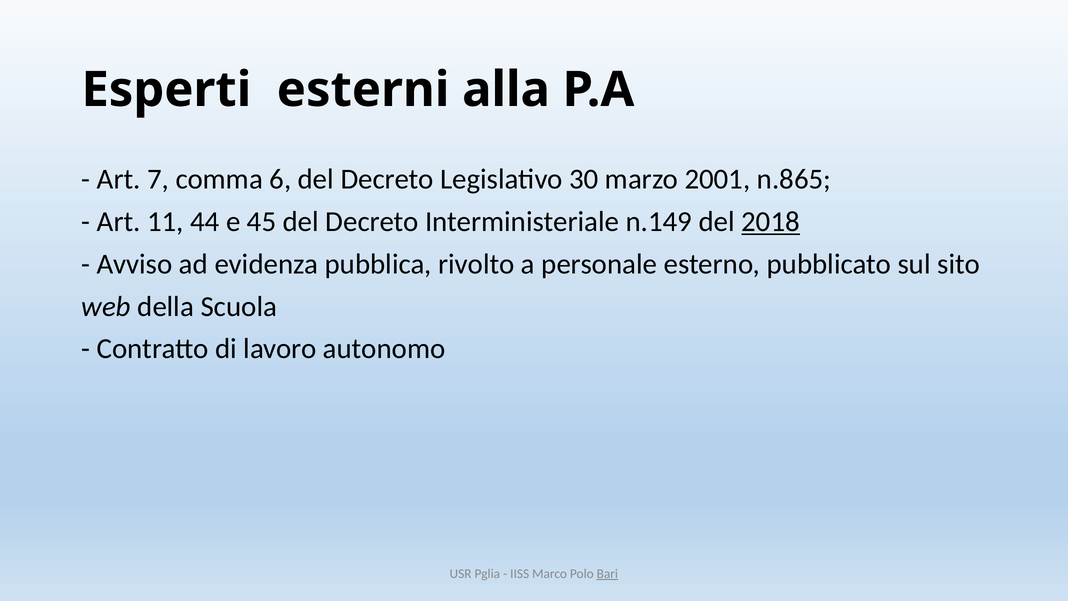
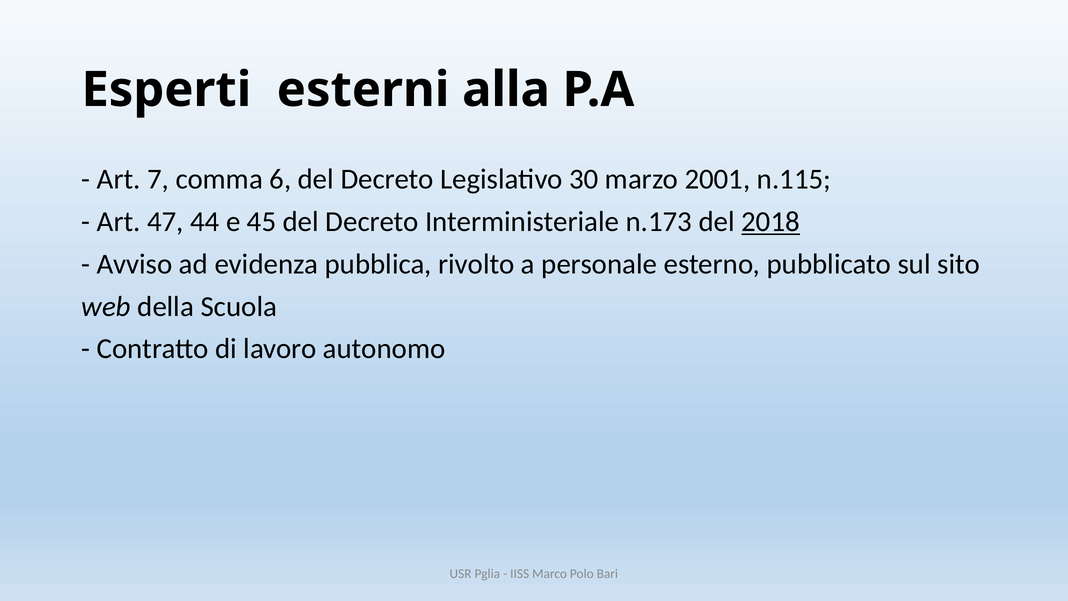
n.865: n.865 -> n.115
11: 11 -> 47
n.149: n.149 -> n.173
Bari underline: present -> none
